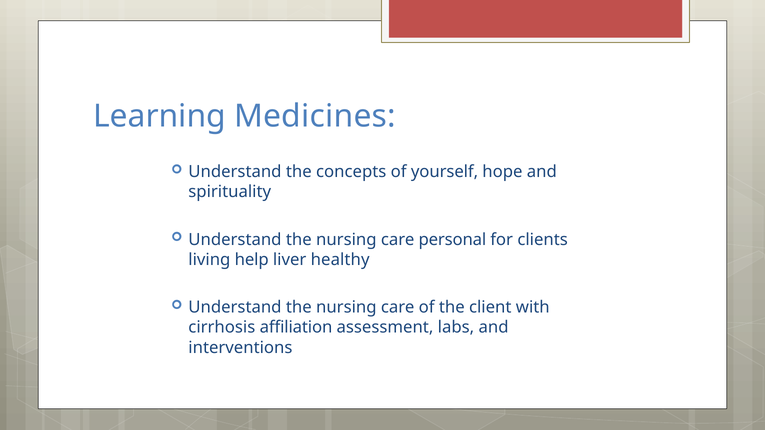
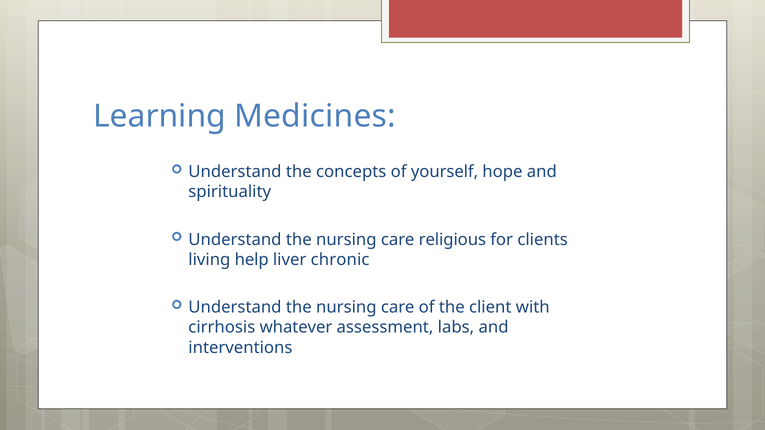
personal: personal -> religious
healthy: healthy -> chronic
affiliation: affiliation -> whatever
